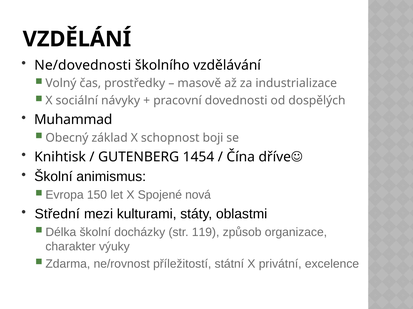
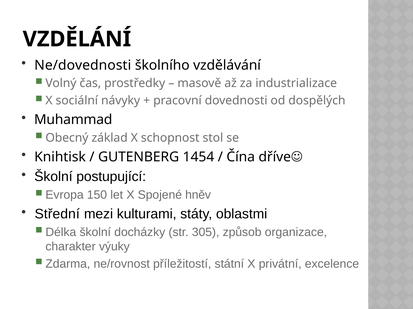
boji: boji -> stol
animismus: animismus -> postupující
nová: nová -> hněv
119: 119 -> 305
